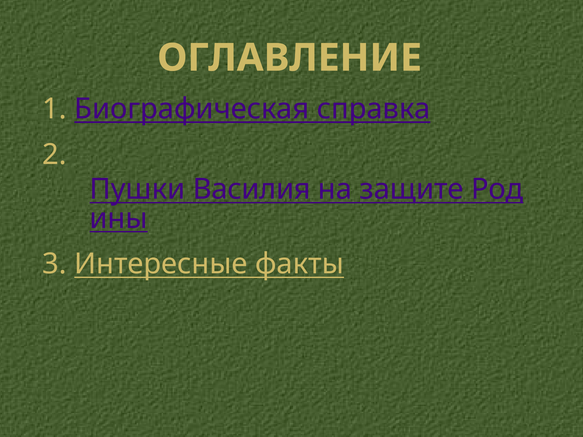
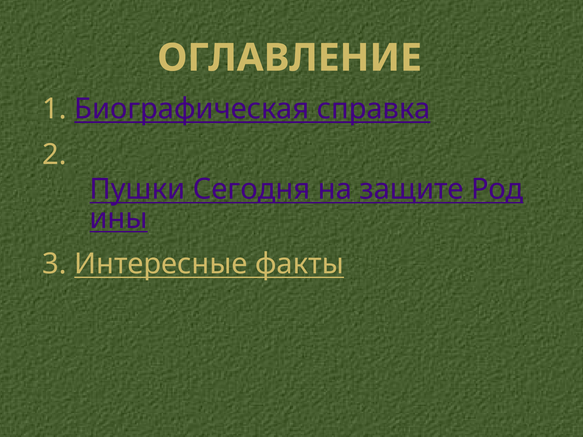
Василия: Василия -> Сегодня
